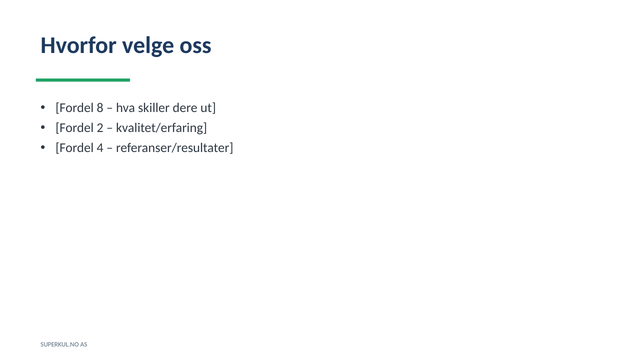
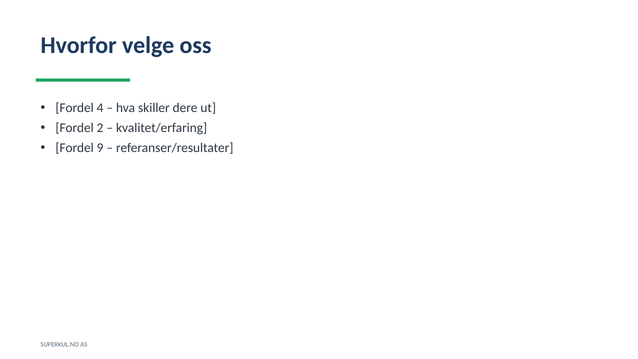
8: 8 -> 4
4: 4 -> 9
